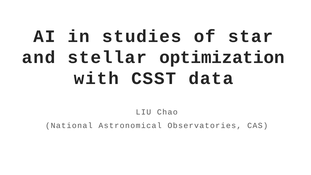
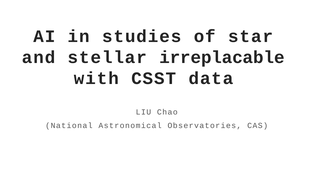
optimization: optimization -> irreplacable
